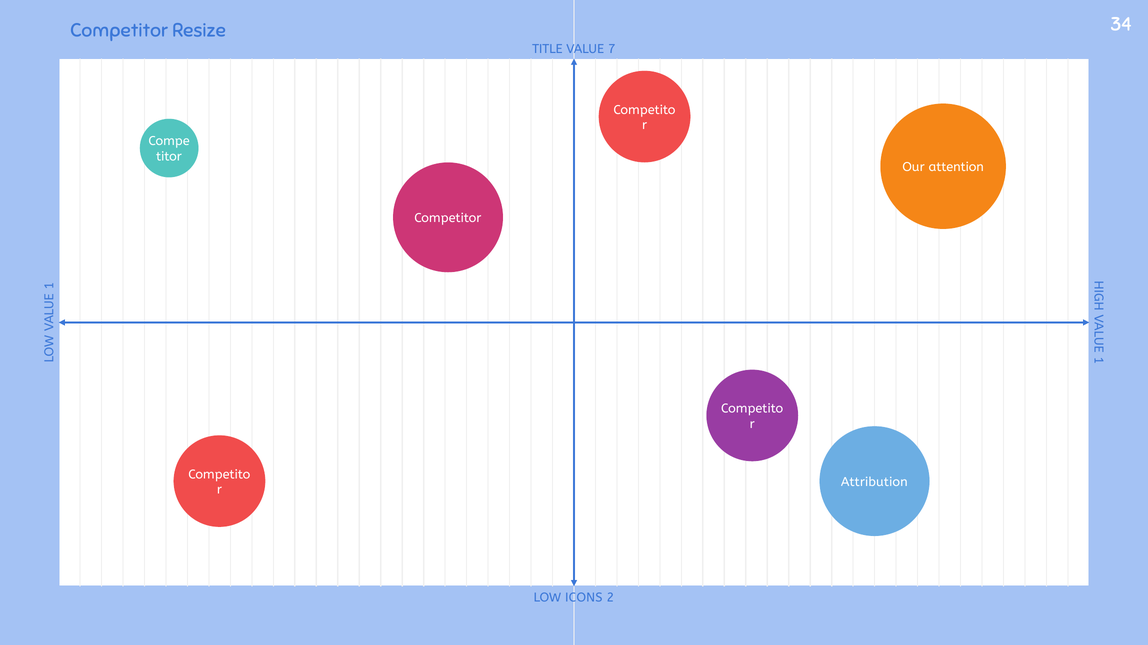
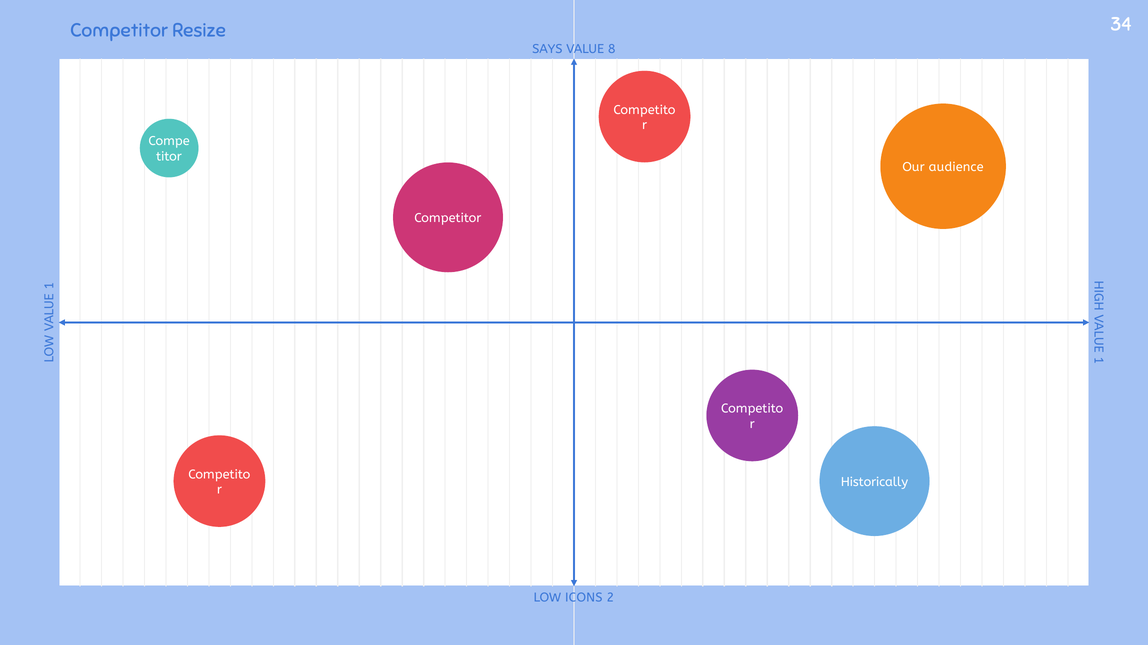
TITLE: TITLE -> SAYS
7: 7 -> 8
attention: attention -> audience
Attribution: Attribution -> Historically
